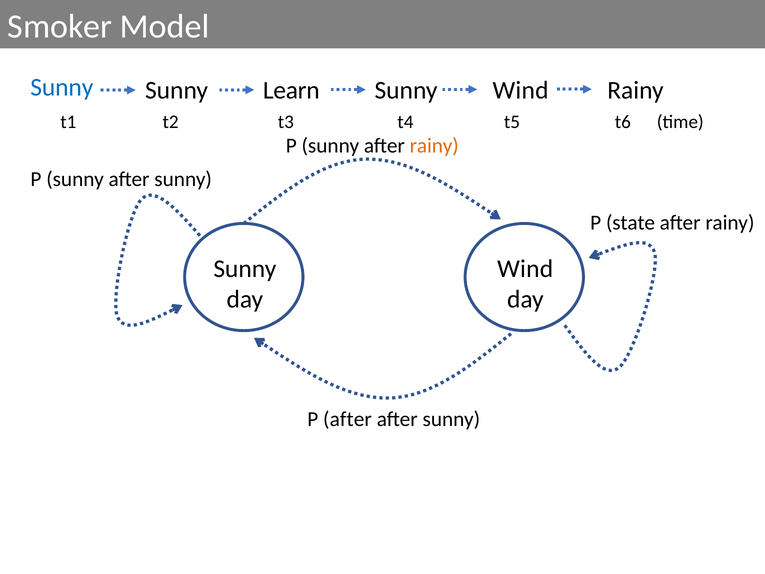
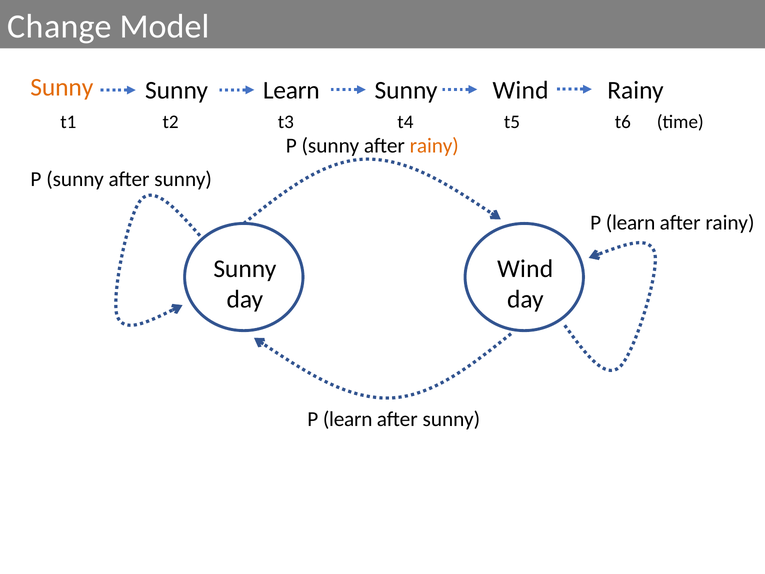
Smoker: Smoker -> Change
Sunny at (62, 87) colour: blue -> orange
state at (631, 223): state -> learn
after at (347, 419): after -> learn
